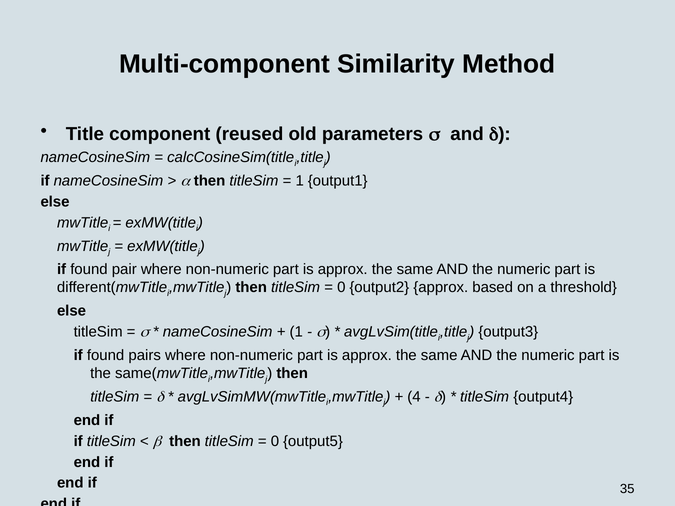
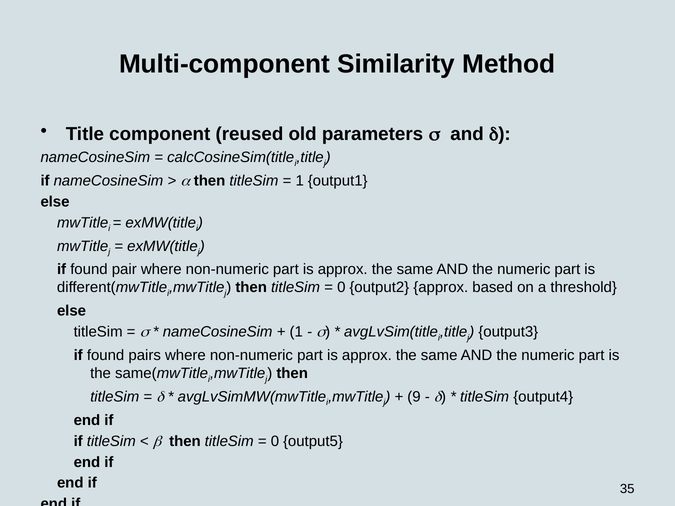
4: 4 -> 9
